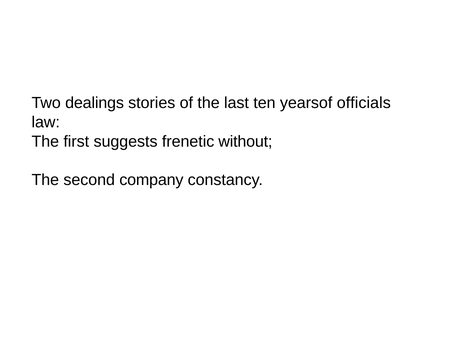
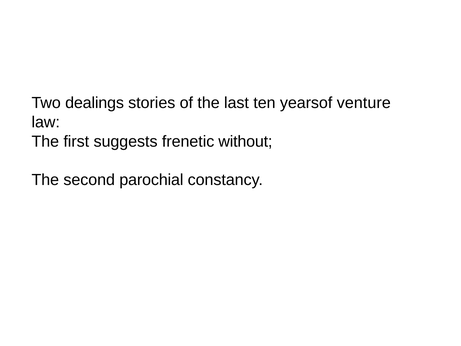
officials: officials -> venture
company: company -> parochial
